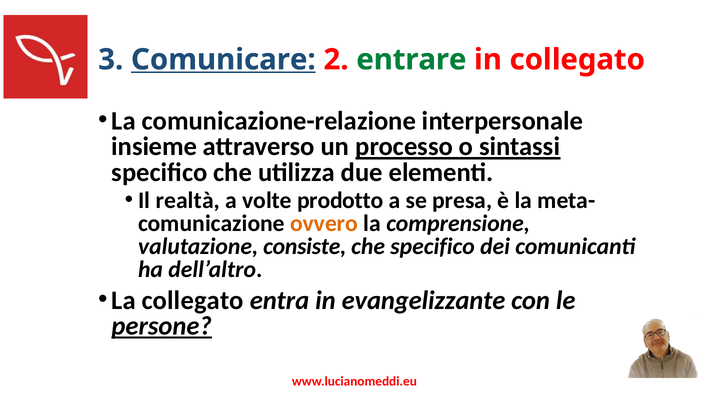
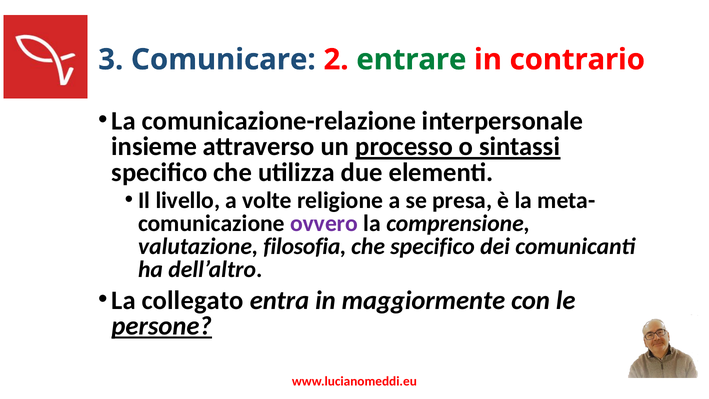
Comunicare underline: present -> none
in collegato: collegato -> contrario
realtà: realtà -> livello
prodotto: prodotto -> religione
ovvero colour: orange -> purple
consiste: consiste -> filosofia
evangelizzante: evangelizzante -> maggiormente
